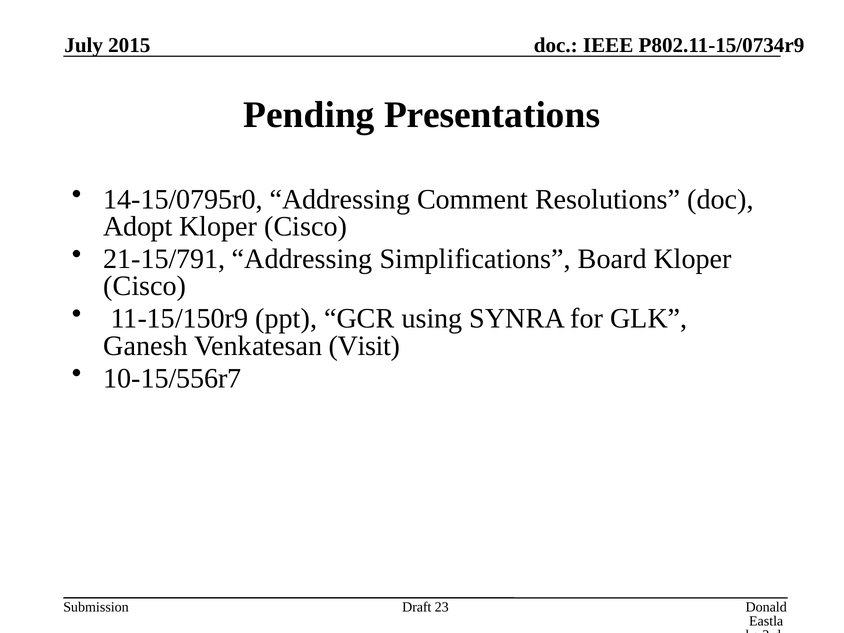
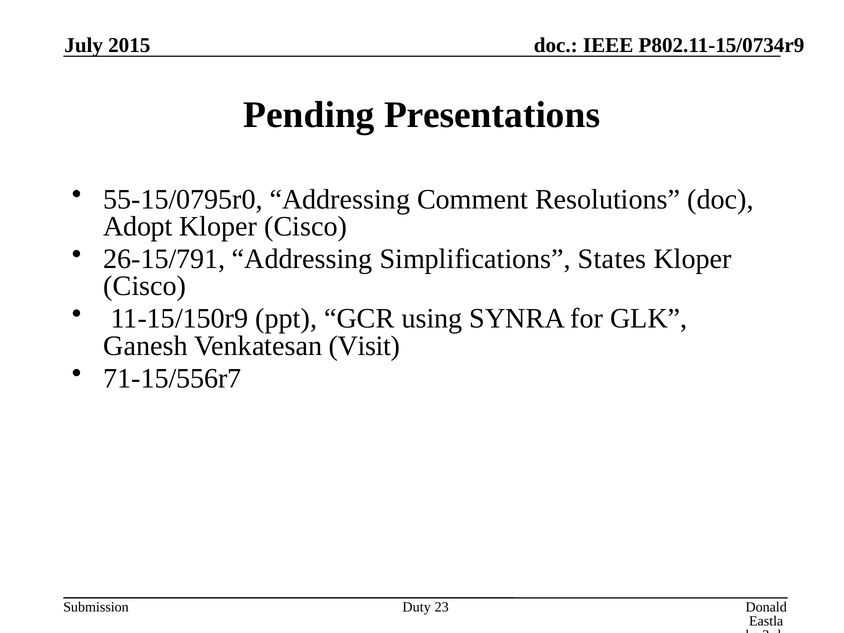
14-15/0795r0: 14-15/0795r0 -> 55-15/0795r0
21-15/791: 21-15/791 -> 26-15/791
Board: Board -> States
10-15/556r7: 10-15/556r7 -> 71-15/556r7
Draft: Draft -> Duty
